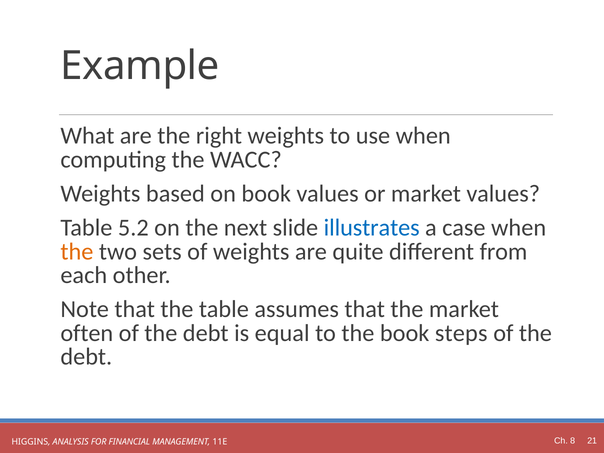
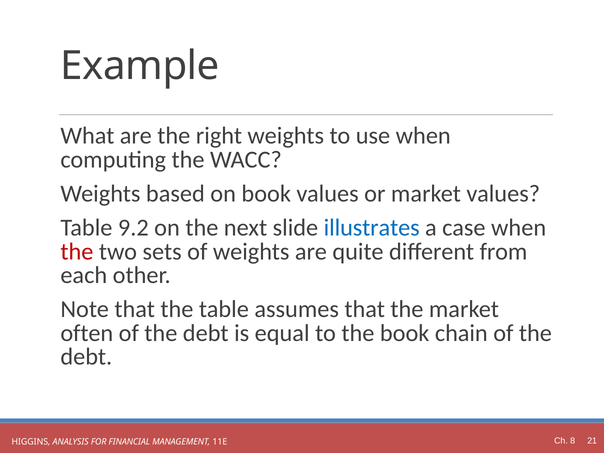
5.2: 5.2 -> 9.2
the at (77, 252) colour: orange -> red
steps: steps -> chain
